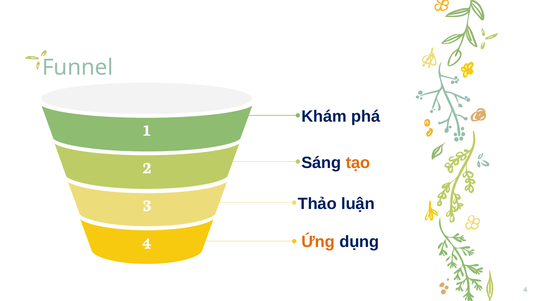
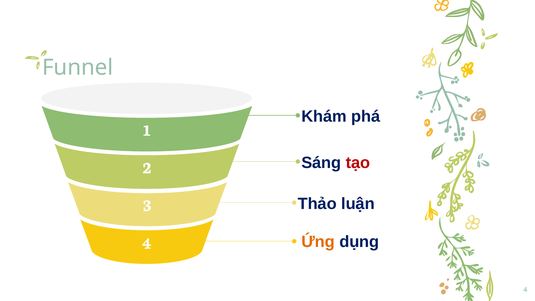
tạo colour: orange -> red
